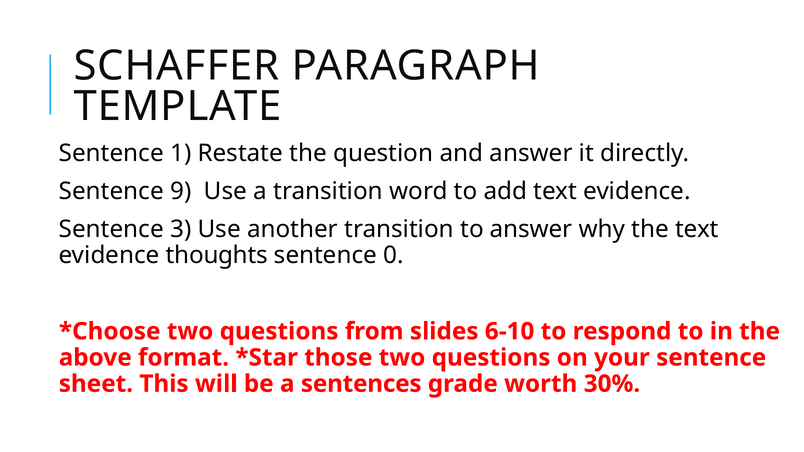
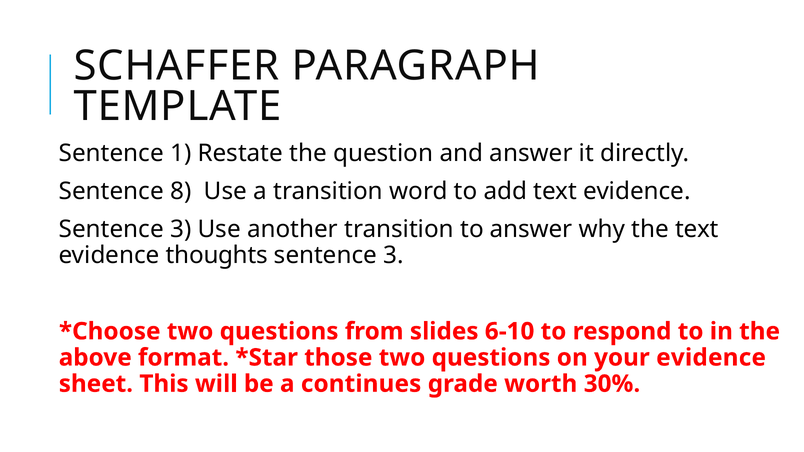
9: 9 -> 8
0 at (394, 256): 0 -> 3
your sentence: sentence -> evidence
sentences: sentences -> continues
